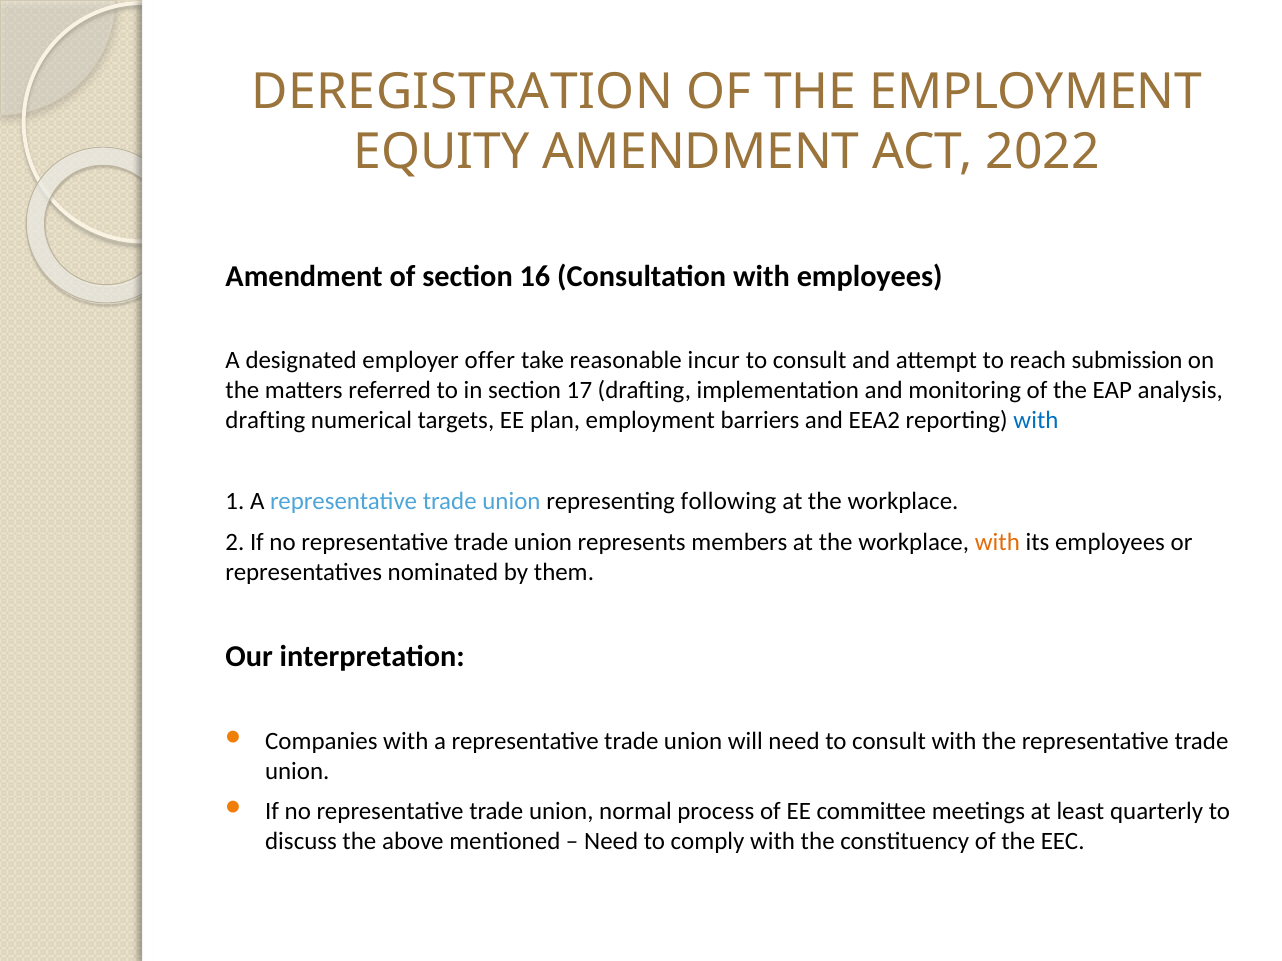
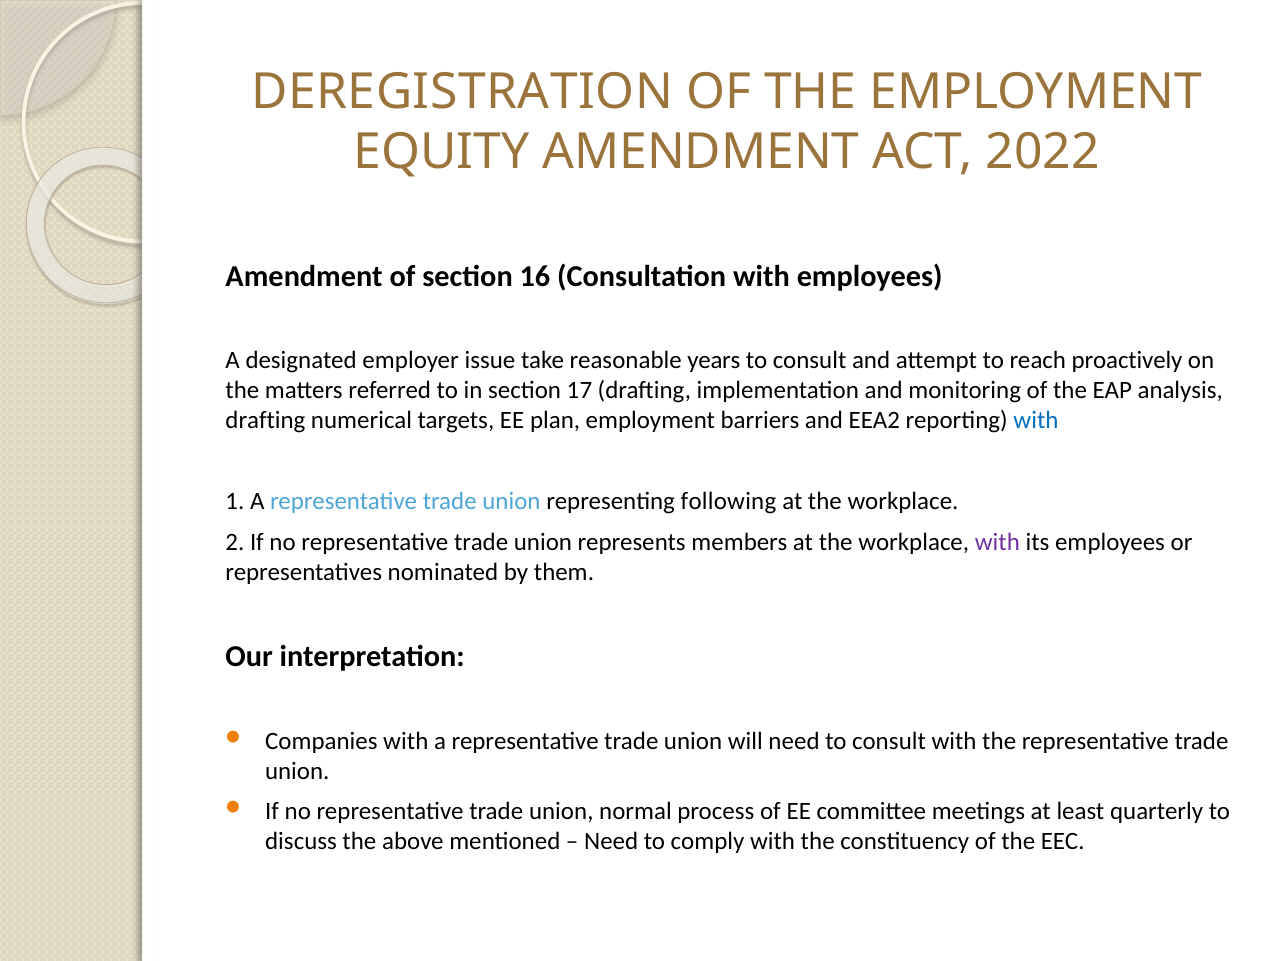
offer: offer -> issue
incur: incur -> years
submission: submission -> proactively
with at (997, 542) colour: orange -> purple
